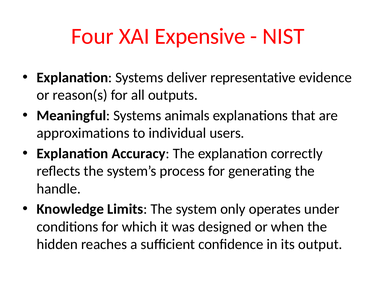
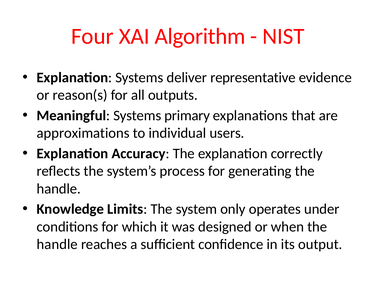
Expensive: Expensive -> Algorithm
animals: animals -> primary
hidden at (57, 244): hidden -> handle
